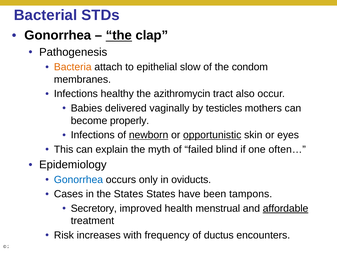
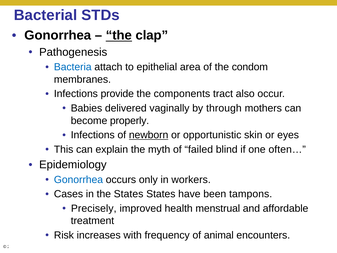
Bacteria colour: orange -> blue
slow: slow -> area
healthy: healthy -> provide
azithromycin: azithromycin -> components
testicles: testicles -> through
opportunistic underline: present -> none
oviducts: oviducts -> workers
Secretory: Secretory -> Precisely
affordable underline: present -> none
ductus: ductus -> animal
